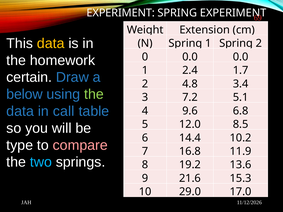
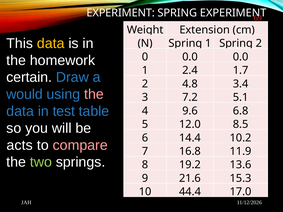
below: below -> would
the at (94, 94) colour: light green -> pink
call: call -> test
type: type -> acts
two colour: light blue -> light green
29.0: 29.0 -> 44.4
